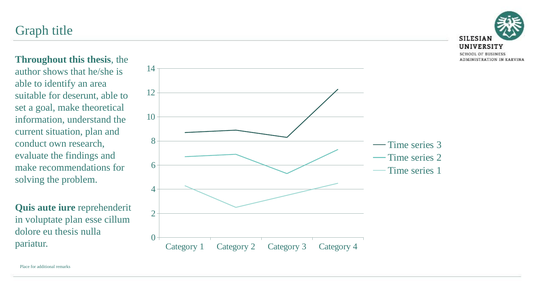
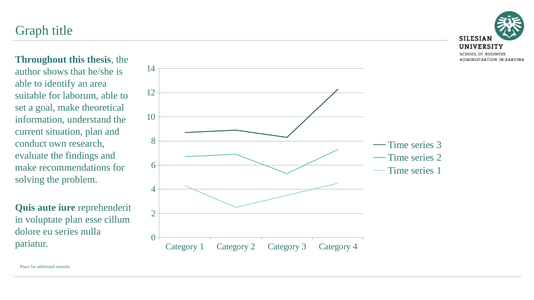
deserunt: deserunt -> laborum
eu thesis: thesis -> series
